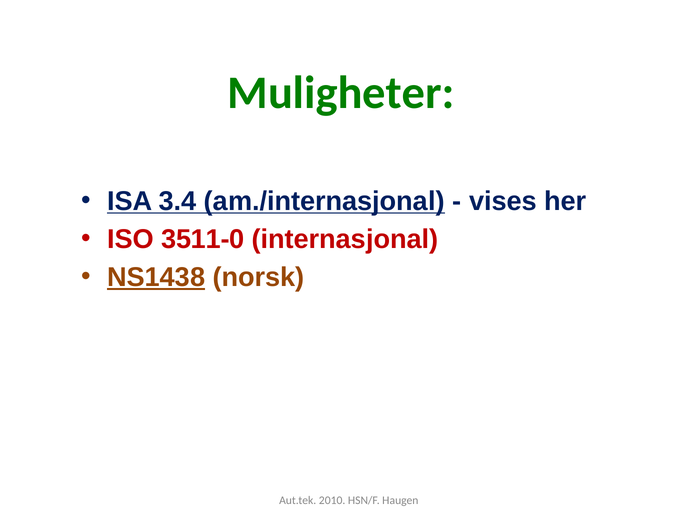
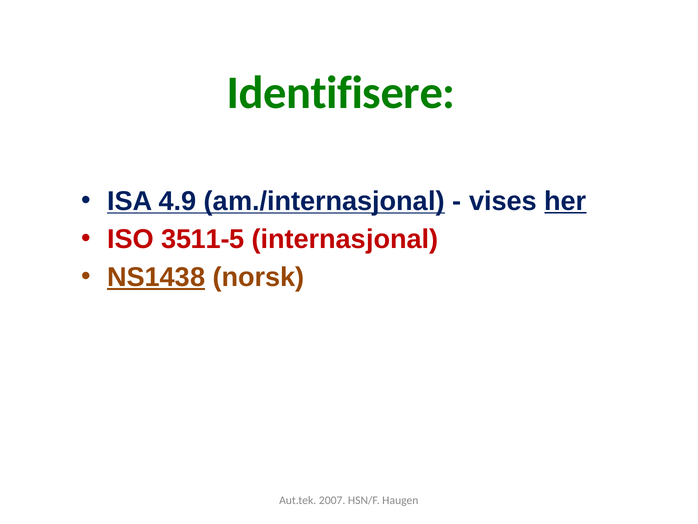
Muligheter: Muligheter -> Identifisere
3.4: 3.4 -> 4.9
her underline: none -> present
3511-0: 3511-0 -> 3511-5
2010: 2010 -> 2007
